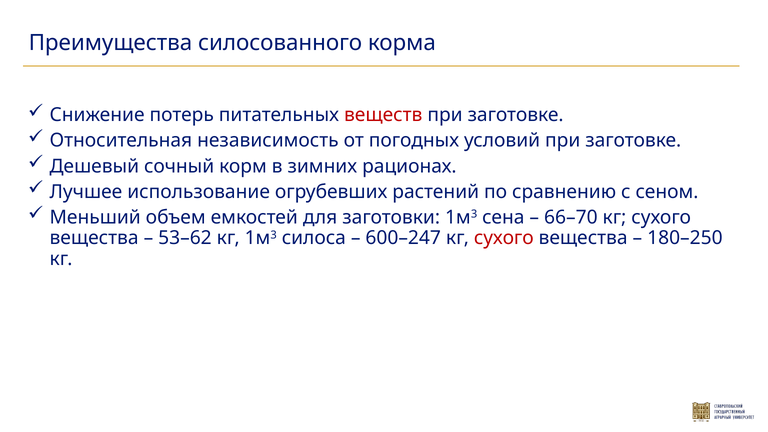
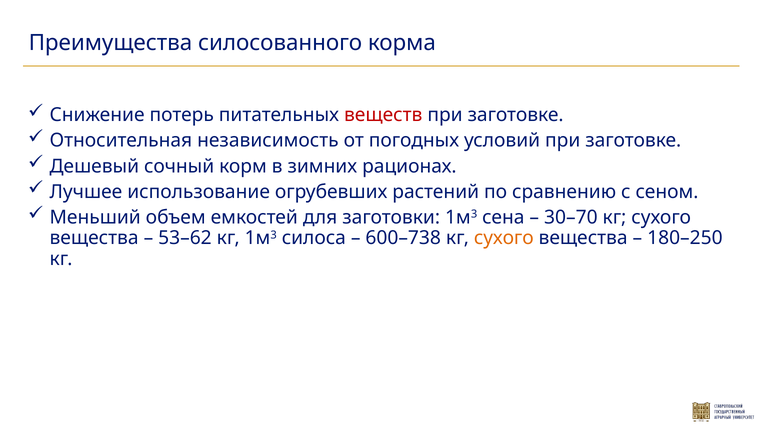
66–70: 66–70 -> 30–70
600–247: 600–247 -> 600–738
сухого at (504, 238) colour: red -> orange
